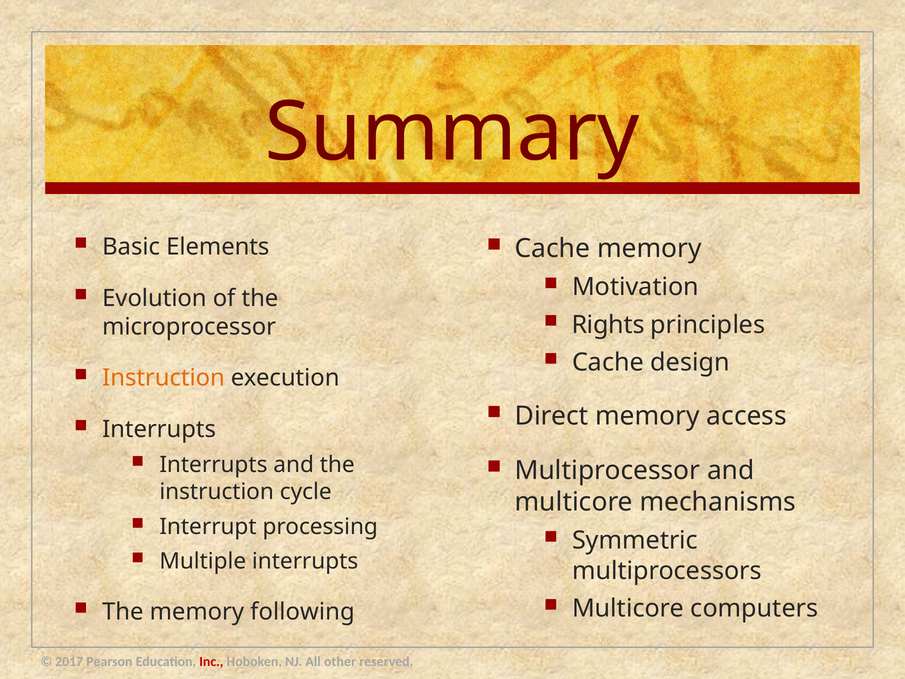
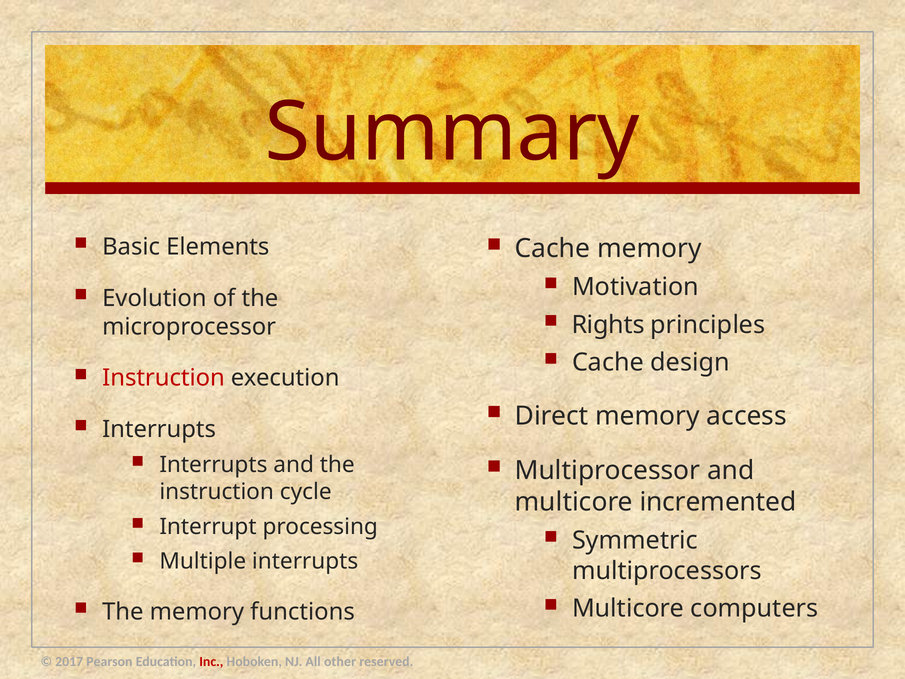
Instruction at (164, 378) colour: orange -> red
mechanisms: mechanisms -> incremented
following: following -> functions
